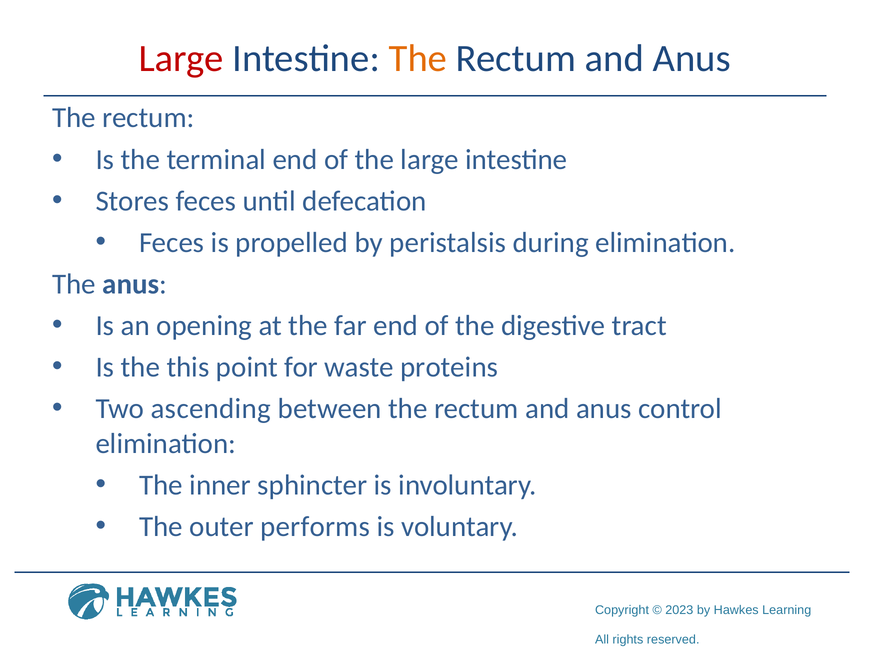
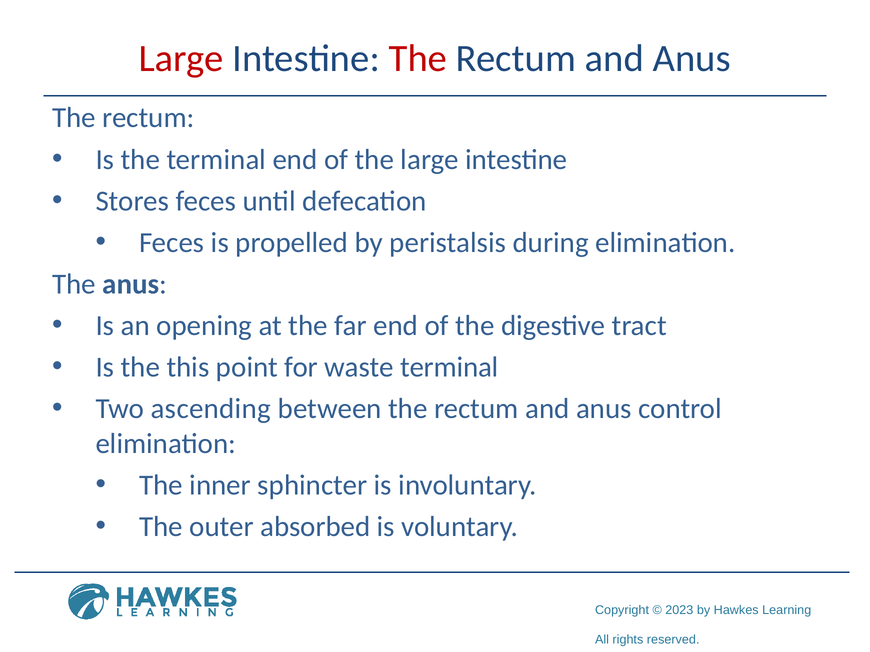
The at (418, 58) colour: orange -> red
waste proteins: proteins -> terminal
performs: performs -> absorbed
